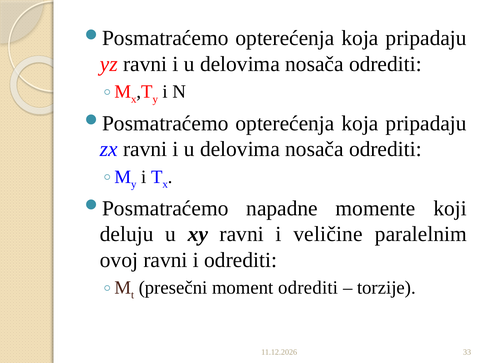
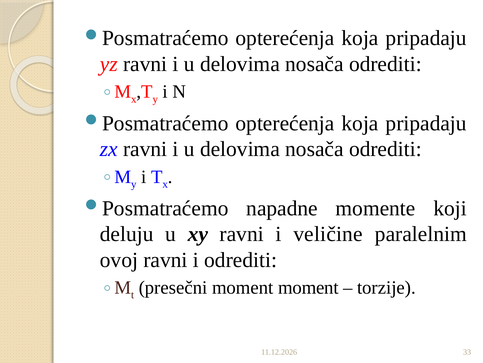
moment odrediti: odrediti -> moment
